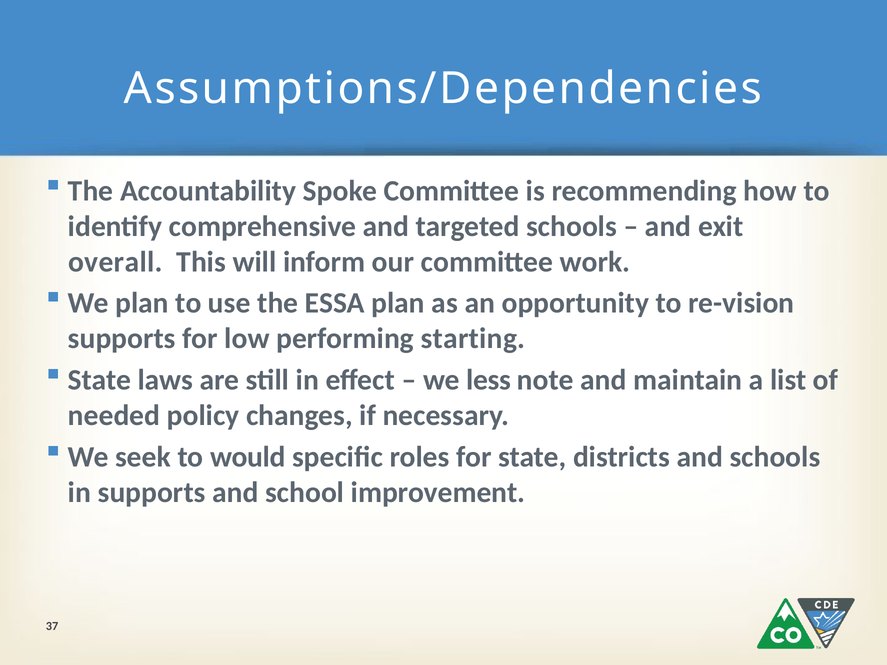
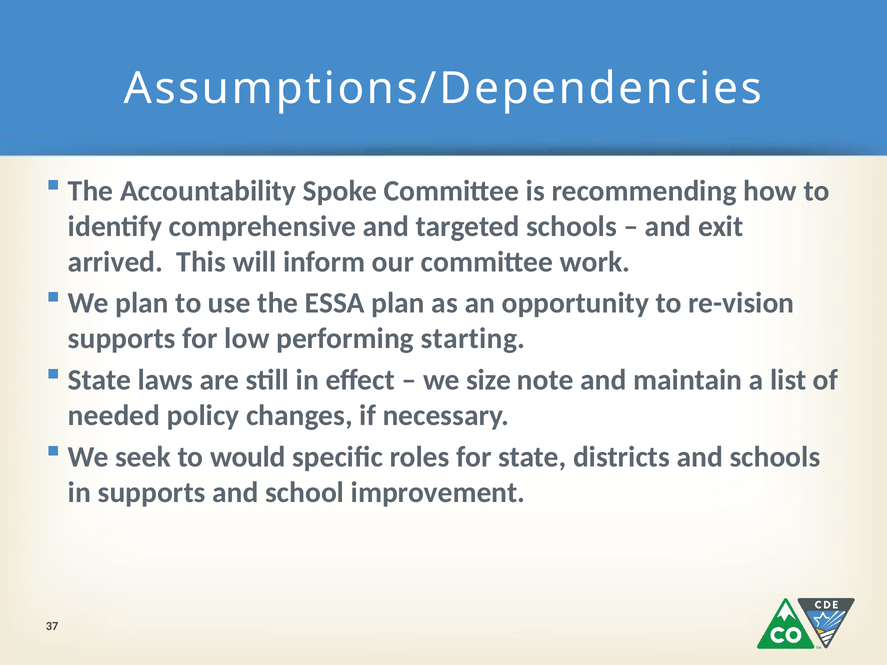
overall: overall -> arrived
less: less -> size
